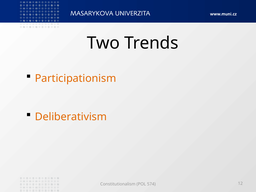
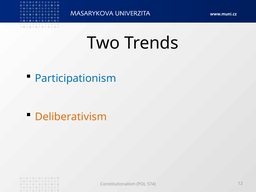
Participationism colour: orange -> blue
